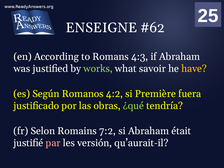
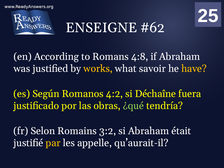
4:3: 4:3 -> 4:8
works colour: light green -> yellow
Première: Première -> Déchaîne
7:2: 7:2 -> 3:2
par colour: pink -> yellow
versión: versión -> appelle
